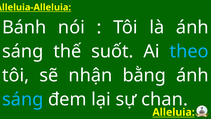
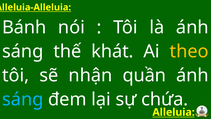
suốt: suốt -> khát
theo colour: light blue -> yellow
bằng: bằng -> quần
chan: chan -> chứa
